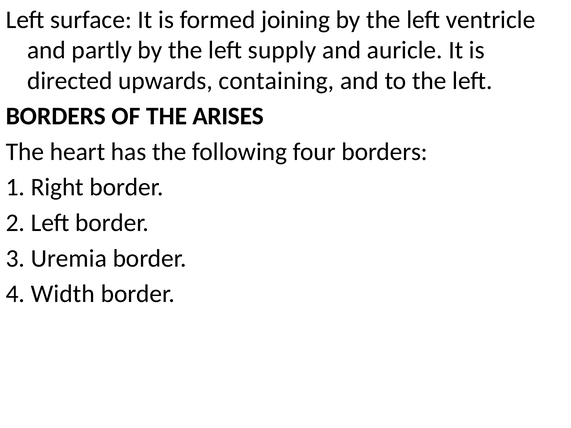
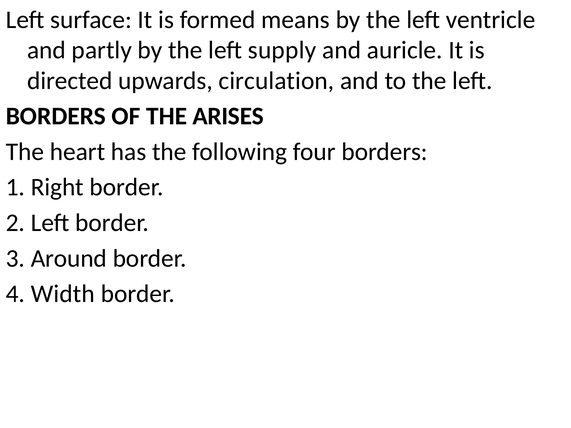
joining: joining -> means
containing: containing -> circulation
Uremia: Uremia -> Around
